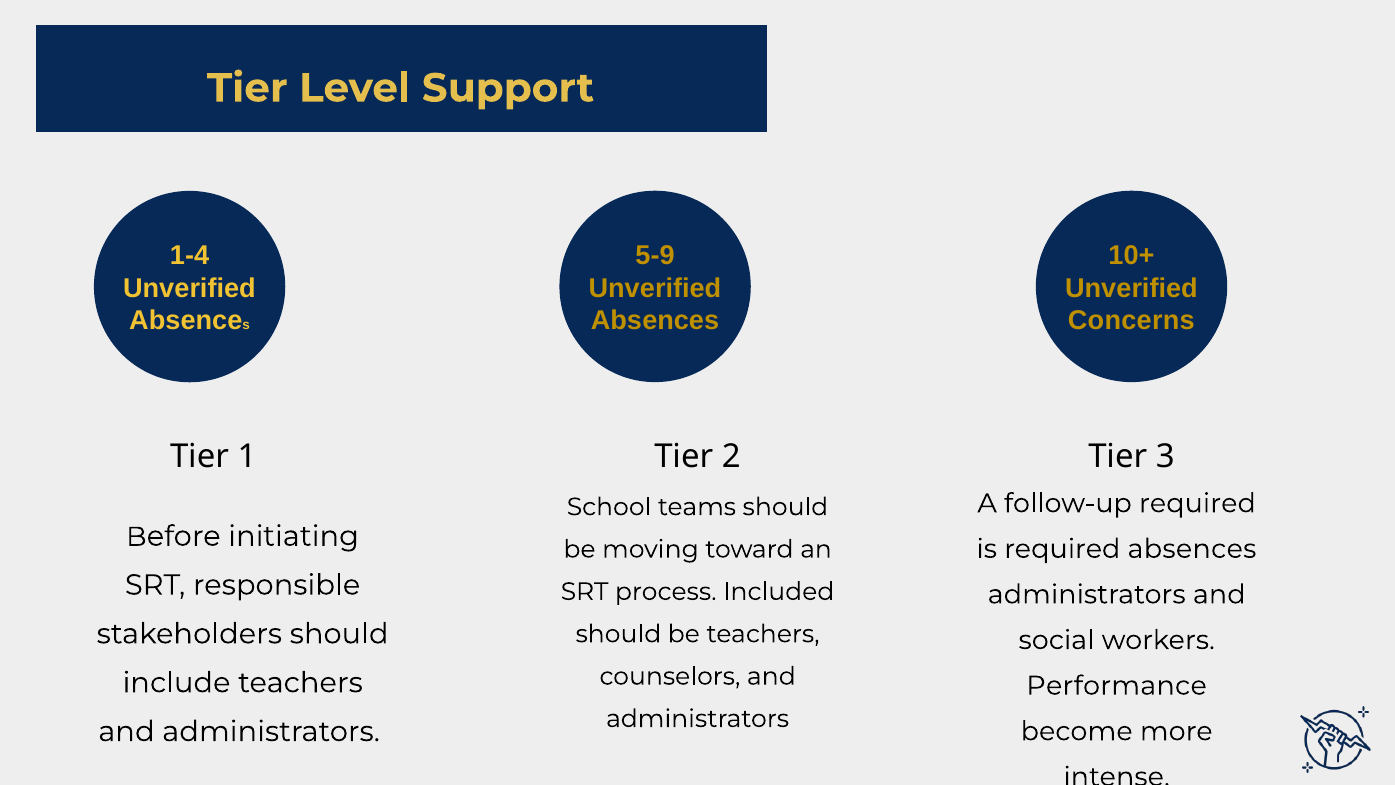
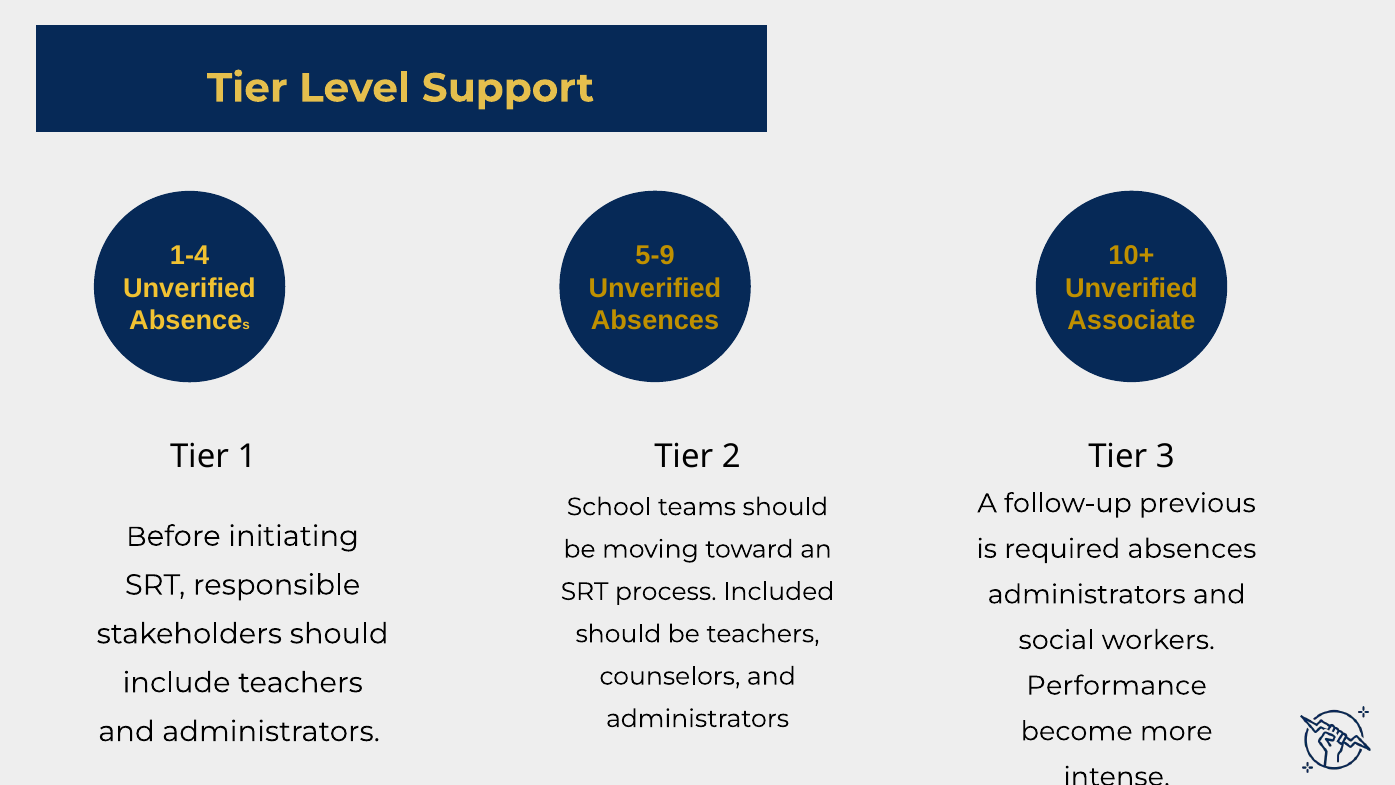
Concerns: Concerns -> Associate
follow-up required: required -> previous
